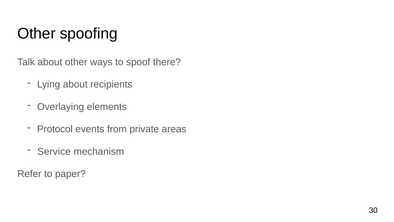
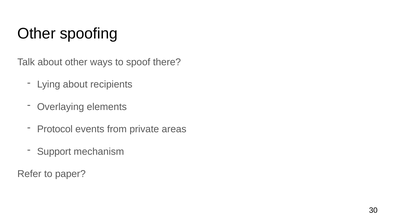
Service: Service -> Support
